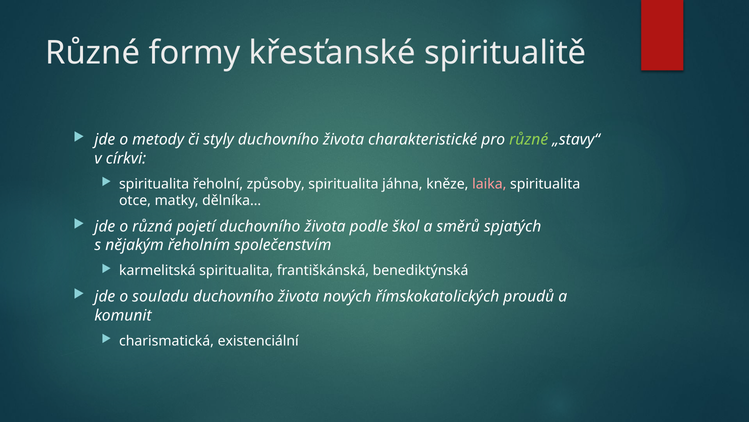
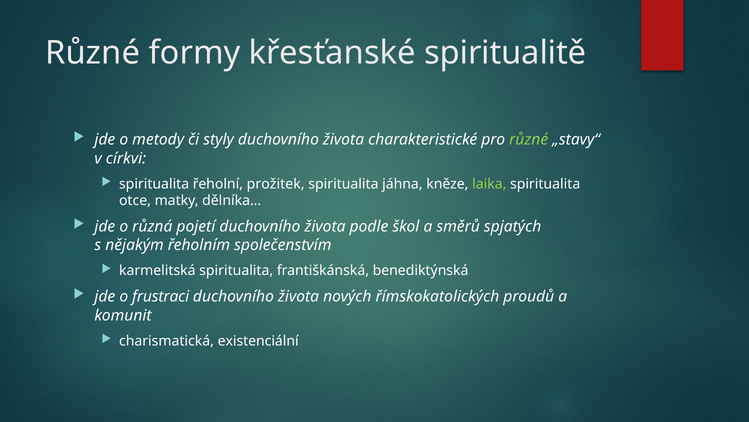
způsoby: způsoby -> prožitek
laika colour: pink -> light green
souladu: souladu -> frustraci
